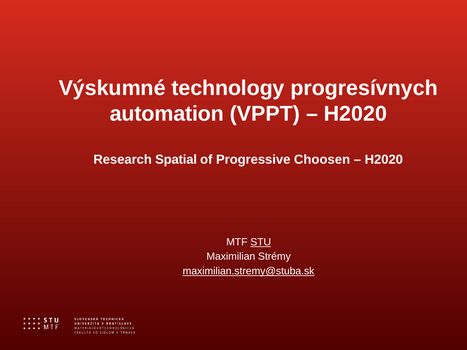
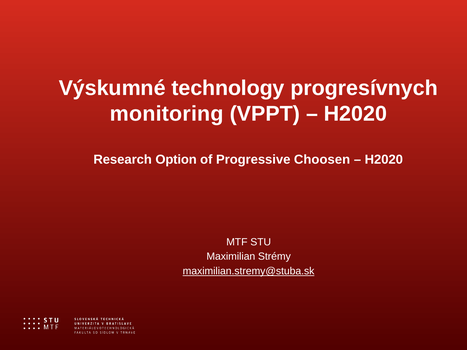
automation: automation -> monitoring
Spatial: Spatial -> Option
STU underline: present -> none
